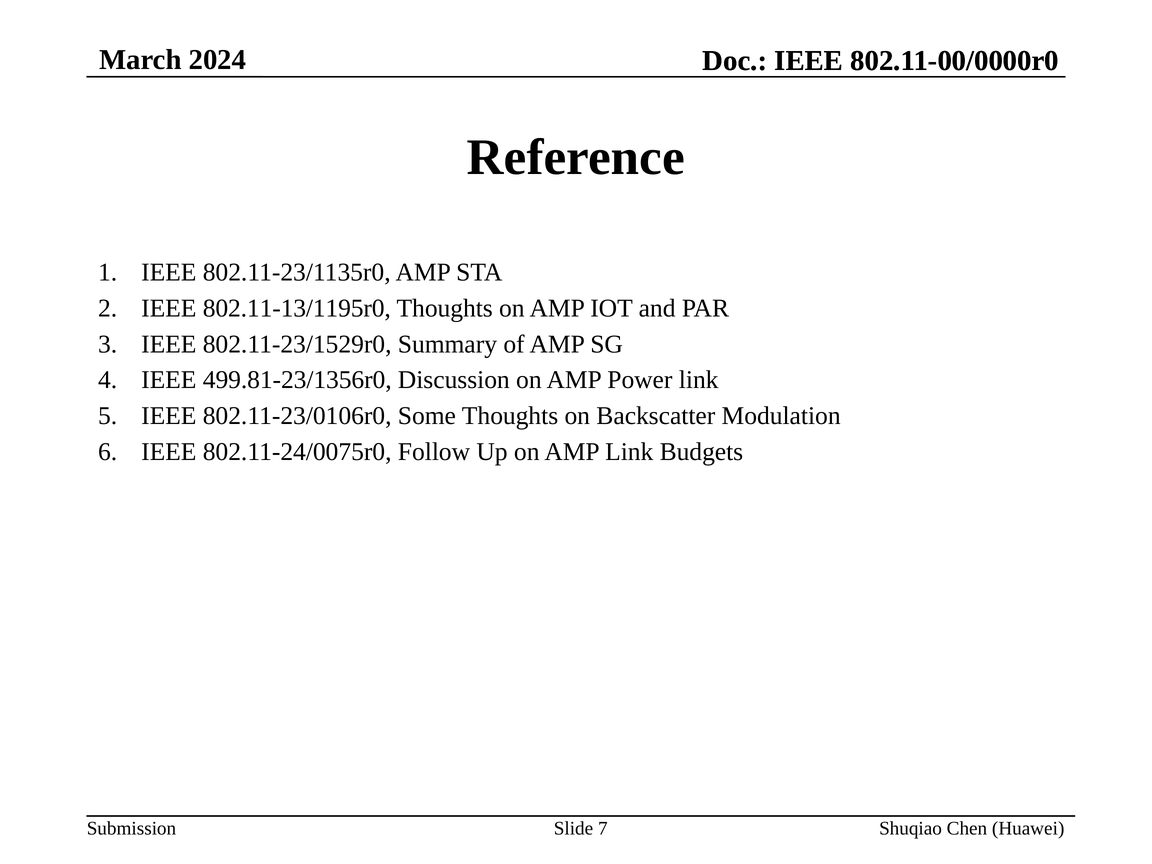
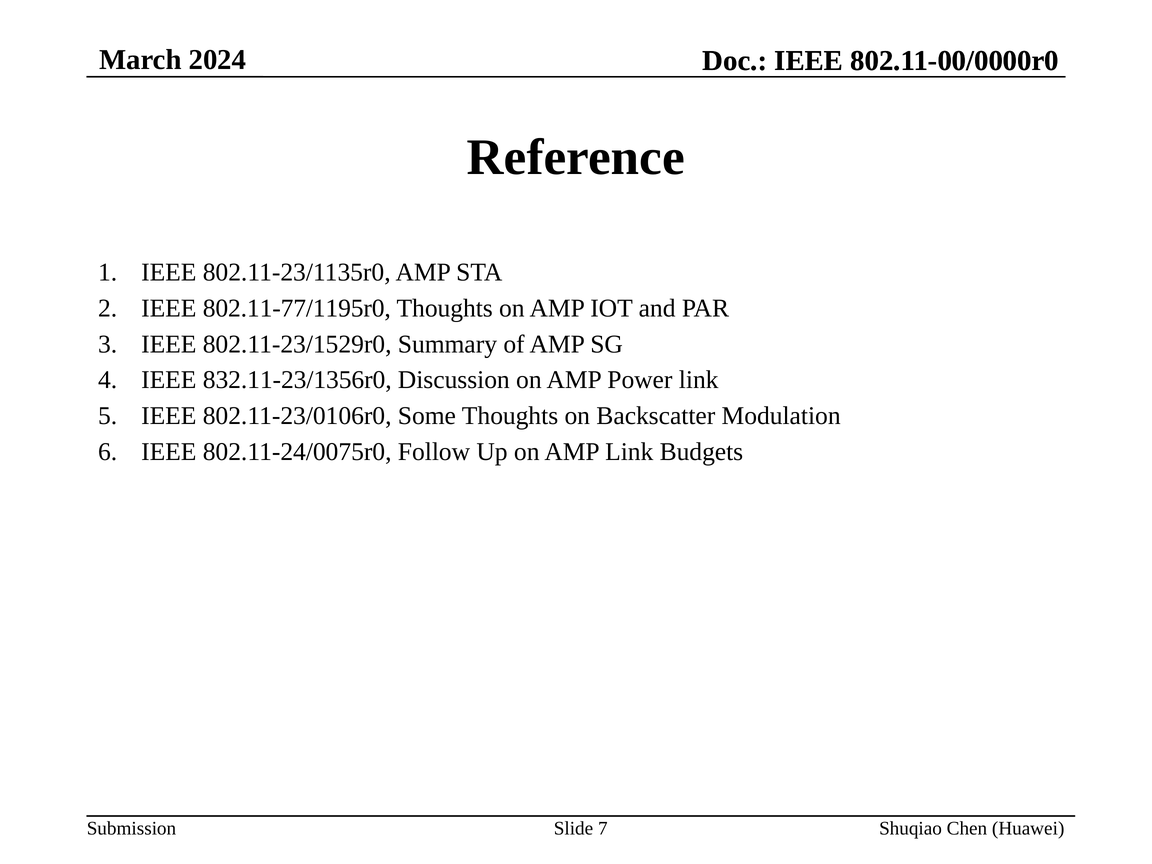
802.11-13/1195r0: 802.11-13/1195r0 -> 802.11-77/1195r0
499.81-23/1356r0: 499.81-23/1356r0 -> 832.11-23/1356r0
